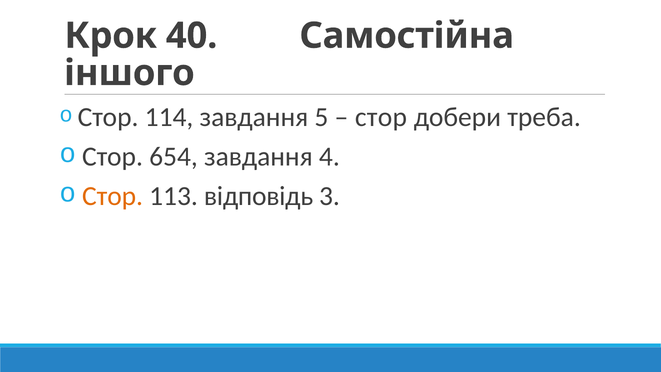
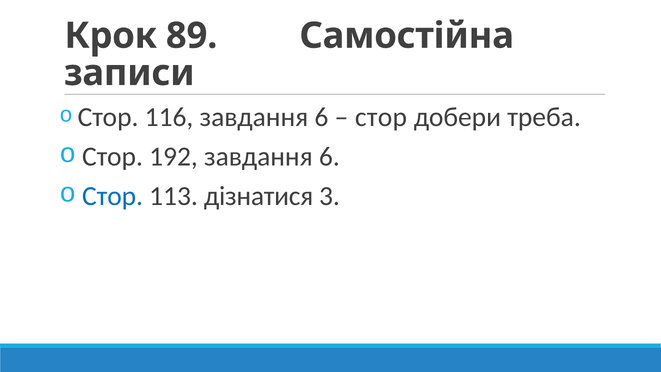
40: 40 -> 89
іншого: іншого -> записи
114: 114 -> 116
5 at (321, 117): 5 -> 6
654: 654 -> 192
4 at (329, 157): 4 -> 6
Стор at (113, 196) colour: orange -> blue
відповідь: відповідь -> дізнатися
